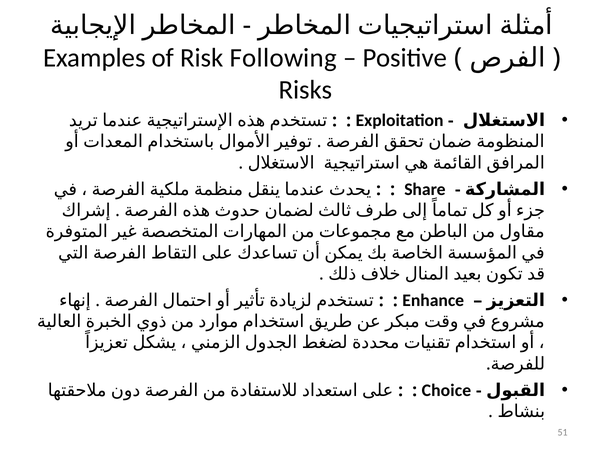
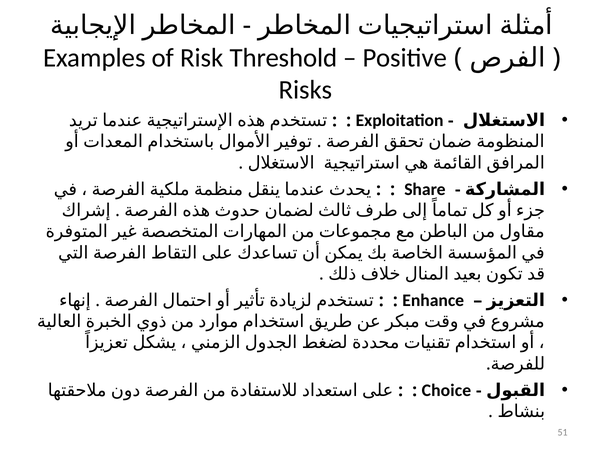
Following: Following -> Threshold
